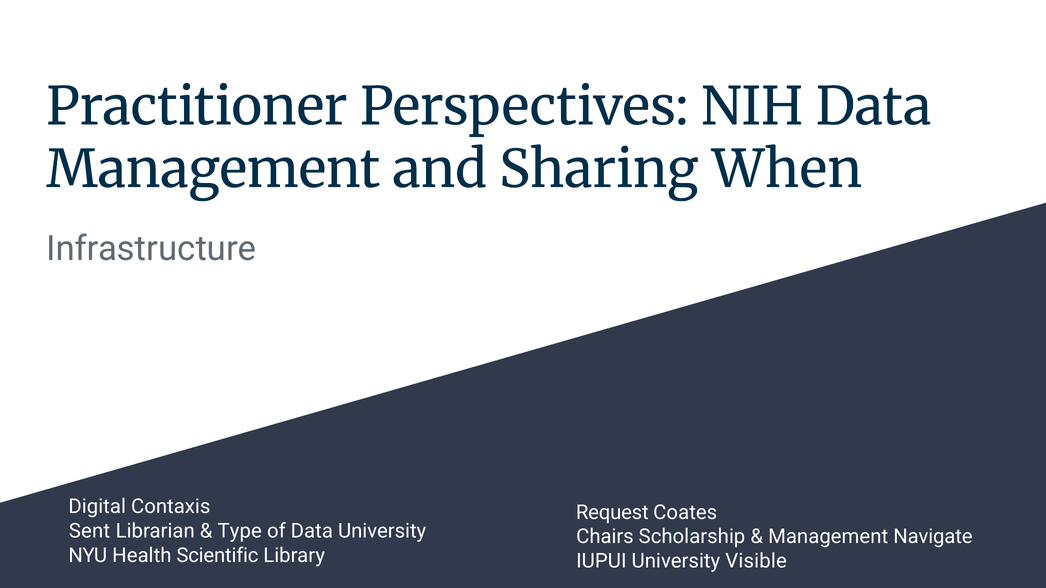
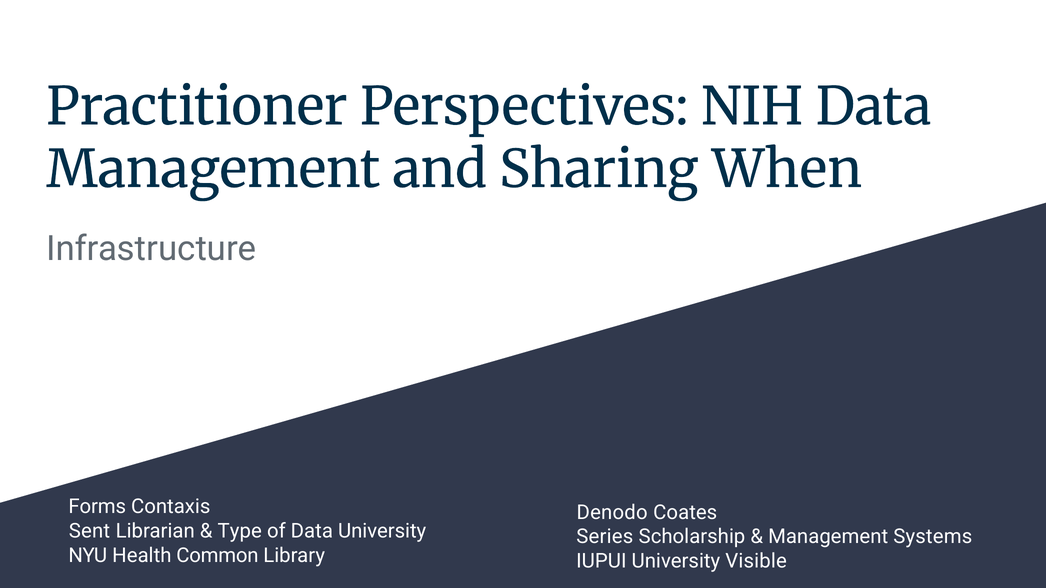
Digital: Digital -> Forms
Request: Request -> Denodo
Chairs: Chairs -> Series
Navigate: Navigate -> Systems
Scientific: Scientific -> Common
